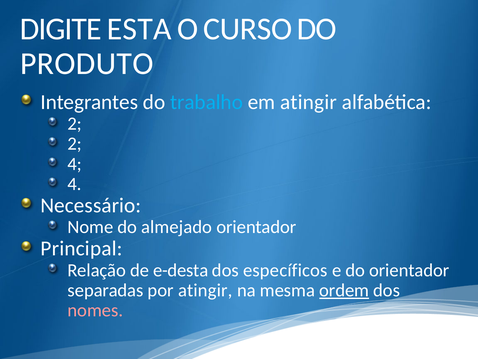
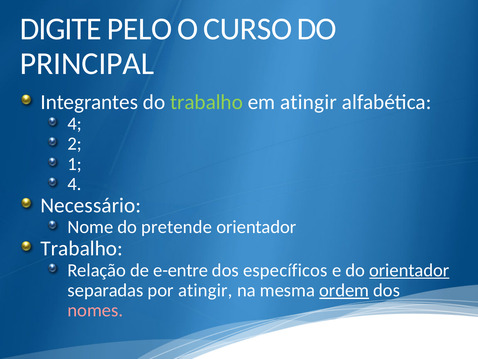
ESTA: ESTA -> PELO
PRODUTO: PRODUTO -> PRINCIPAL
trabalho at (207, 102) colour: light blue -> light green
2 at (75, 124): 2 -> 4
4 at (75, 164): 4 -> 1
almejado: almejado -> pretende
Principal at (82, 248): Principal -> Trabalho
e-desta: e-desta -> e-entre
orientador at (409, 270) underline: none -> present
